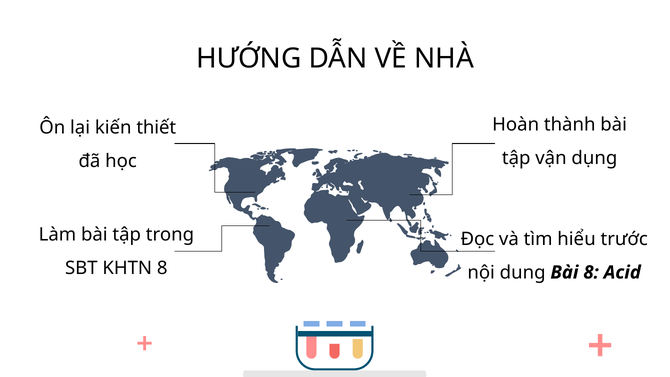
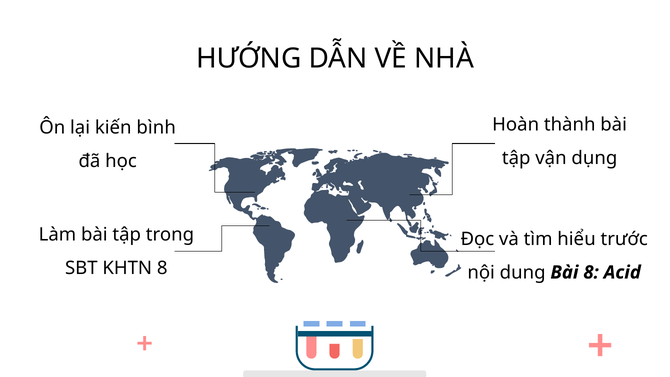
thiết: thiết -> bình
